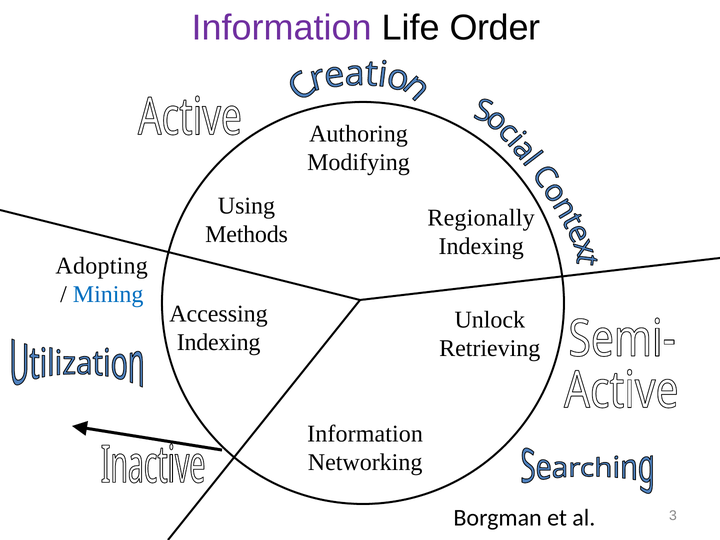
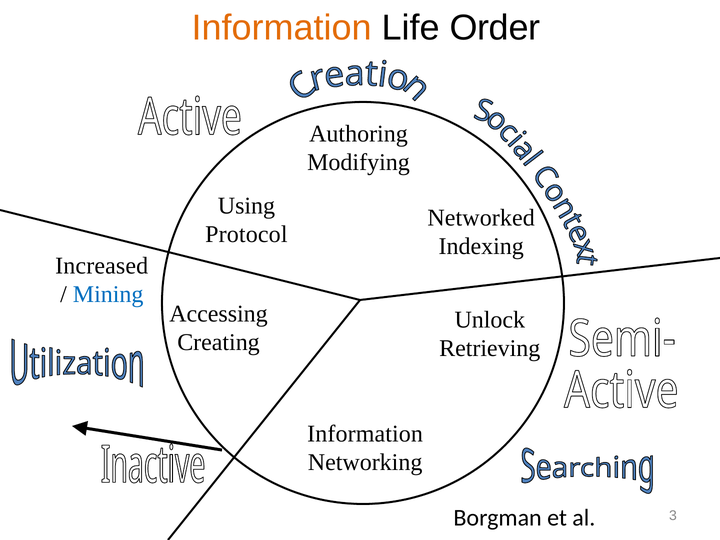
Information at (282, 28) colour: purple -> orange
Regionally: Regionally -> Networked
Methods: Methods -> Protocol
Adopting: Adopting -> Increased
Indexing at (219, 342): Indexing -> Creating
